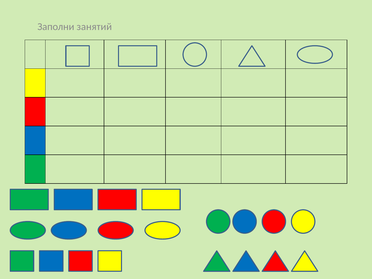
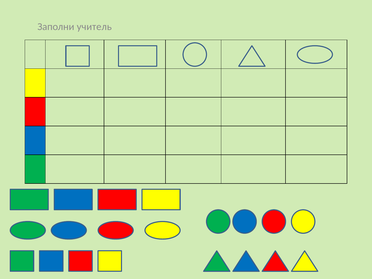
занятий: занятий -> учитель
